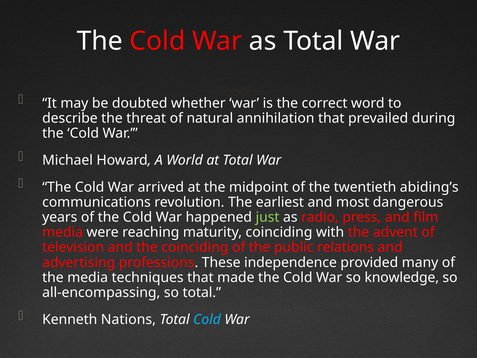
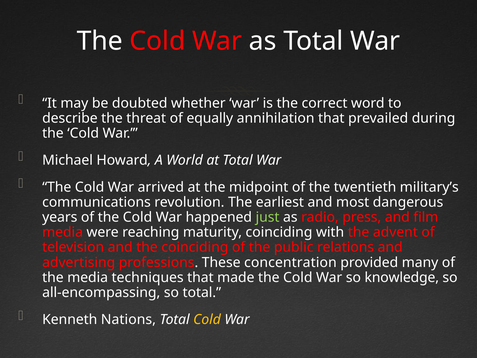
natural: natural -> equally
abiding’s: abiding’s -> military’s
independence: independence -> concentration
Cold at (207, 319) colour: light blue -> yellow
